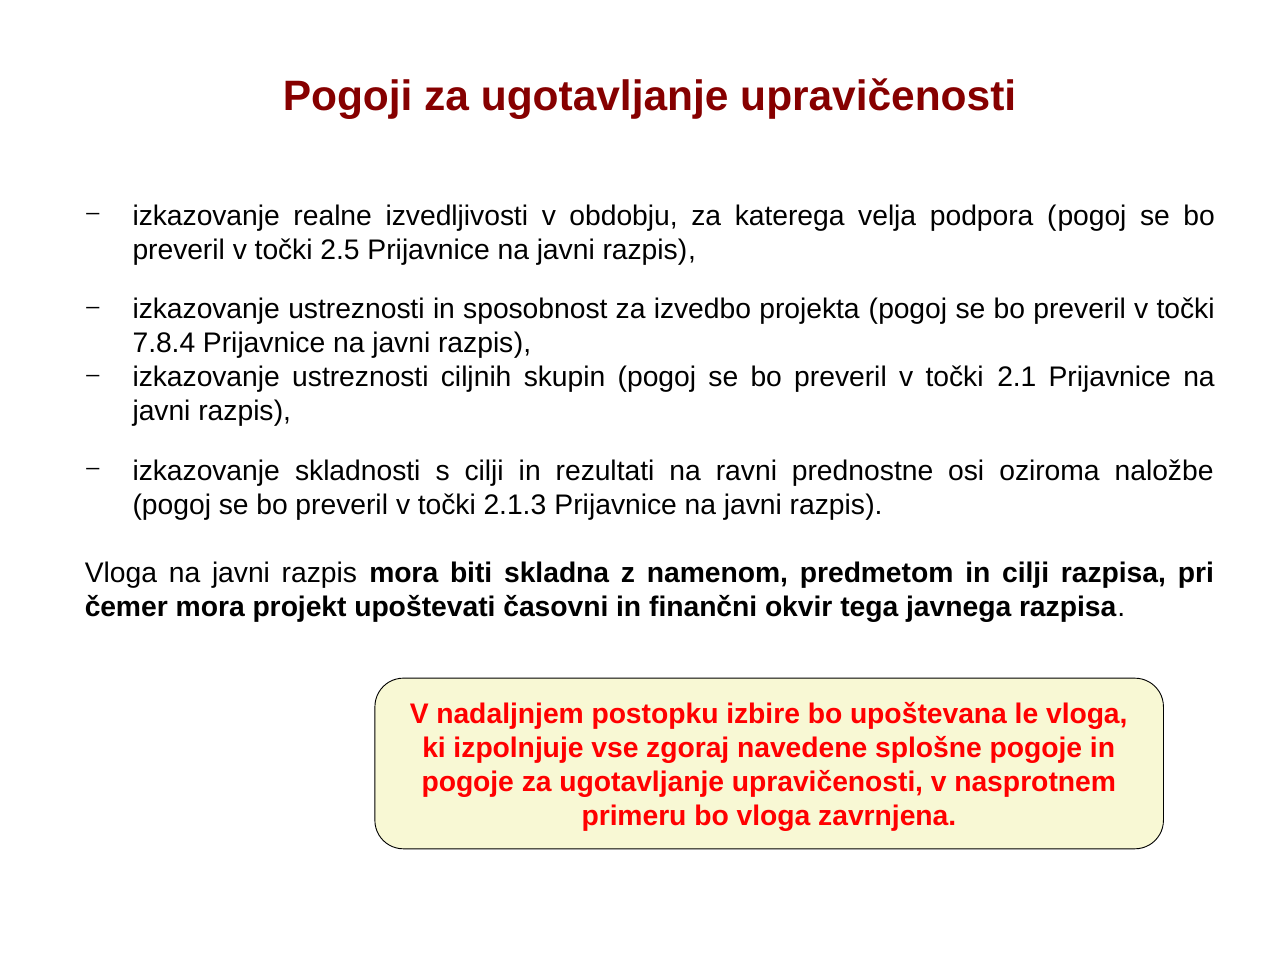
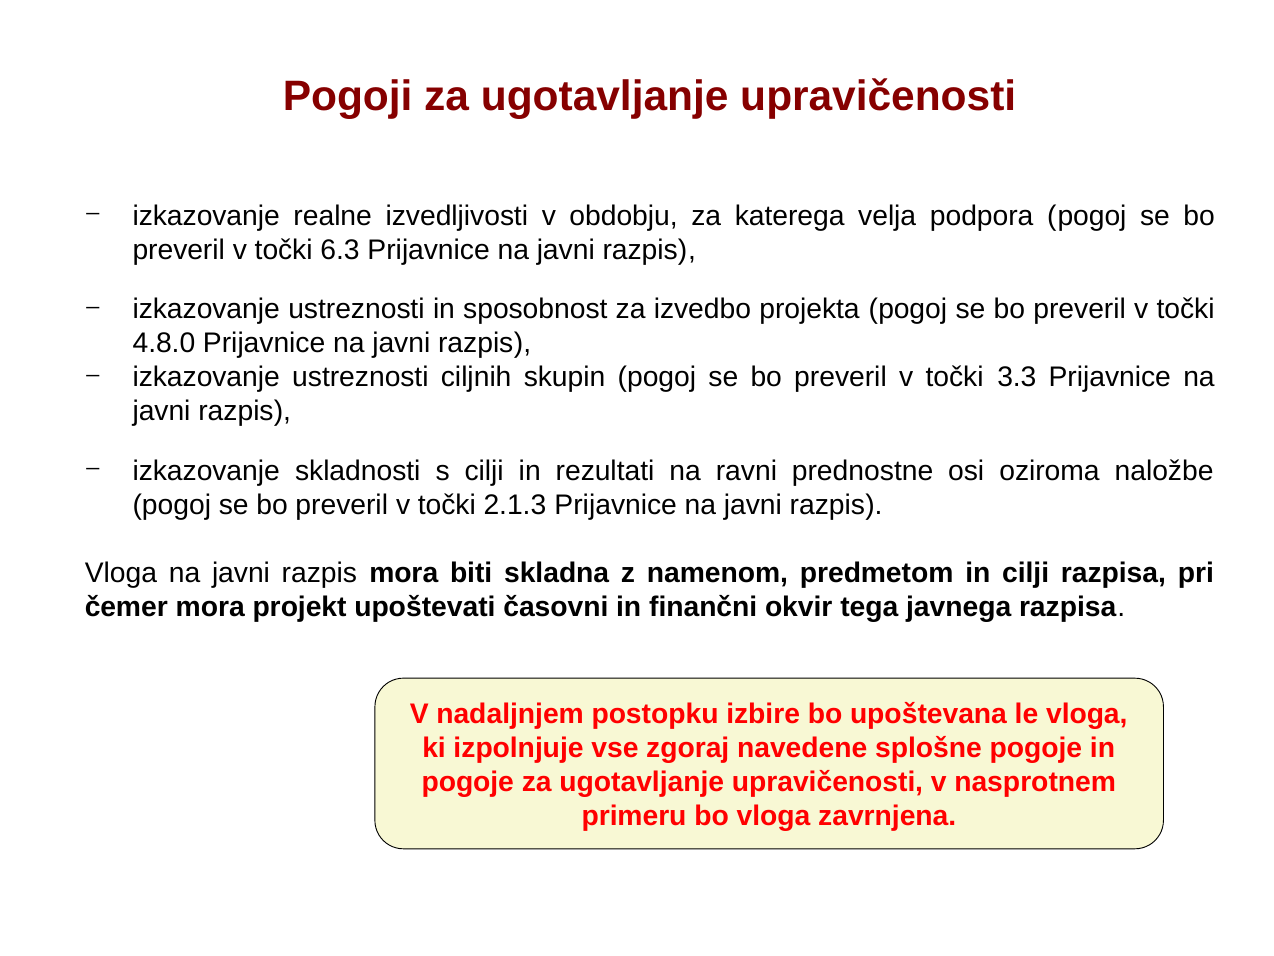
2.5: 2.5 -> 6.3
7.8.4: 7.8.4 -> 4.8.0
2.1: 2.1 -> 3.3
